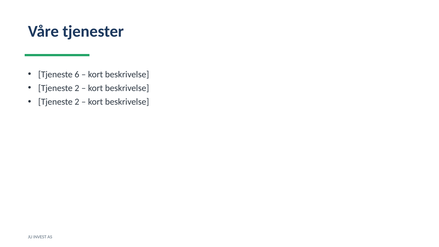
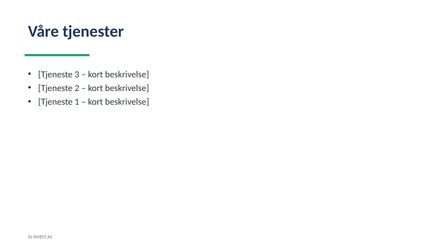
6: 6 -> 3
2 at (77, 102): 2 -> 1
